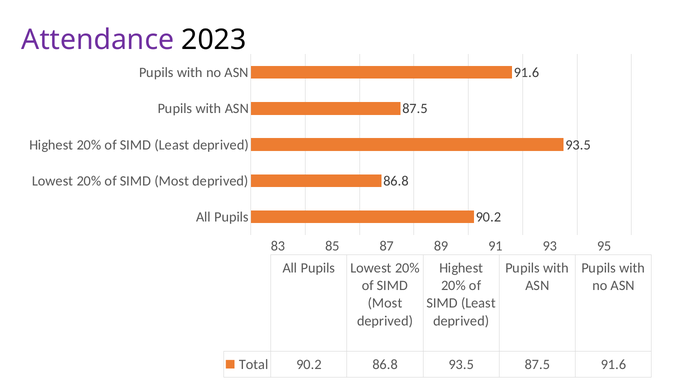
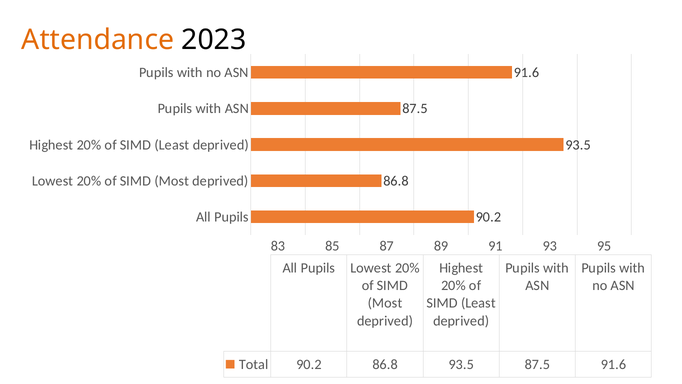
Attendance colour: purple -> orange
